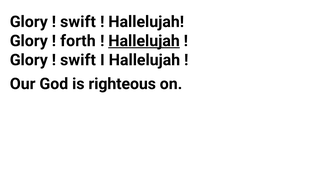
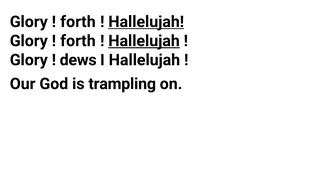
swift at (78, 22): swift -> forth
Hallelujah at (146, 22) underline: none -> present
swift at (78, 60): swift -> dews
righteous: righteous -> trampling
